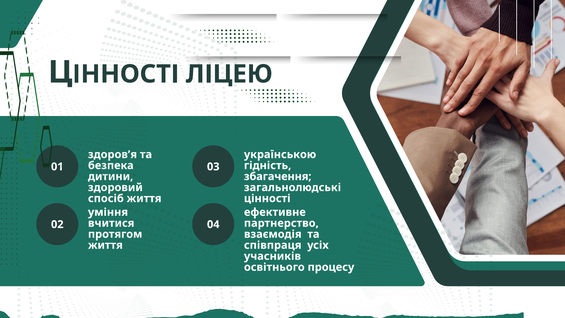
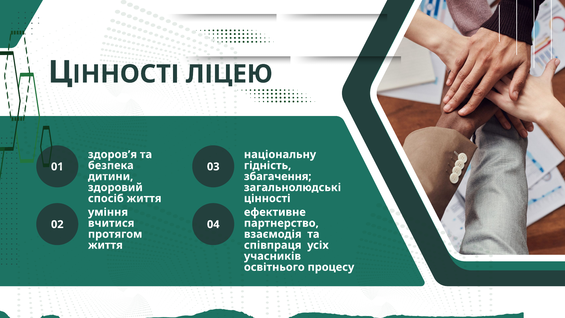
українською: українською -> національну
